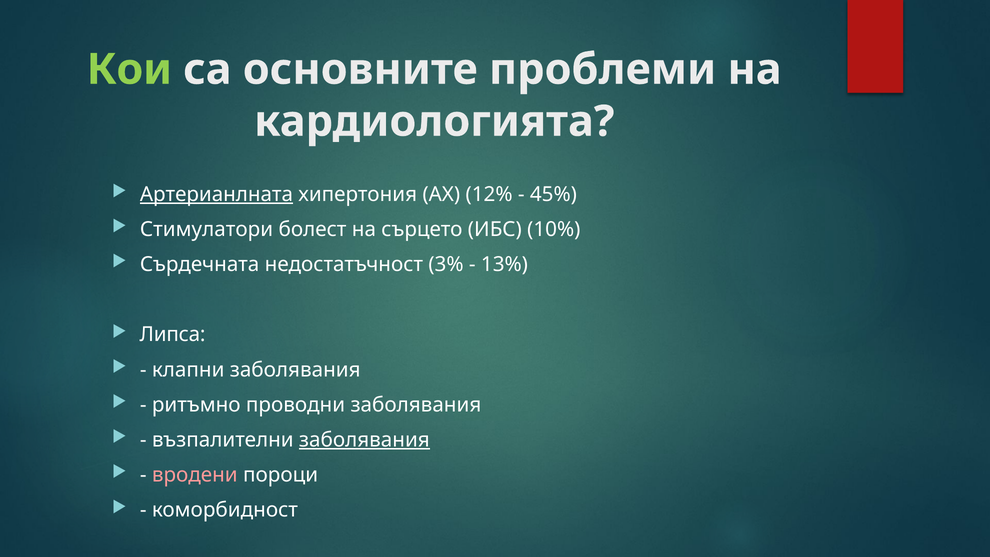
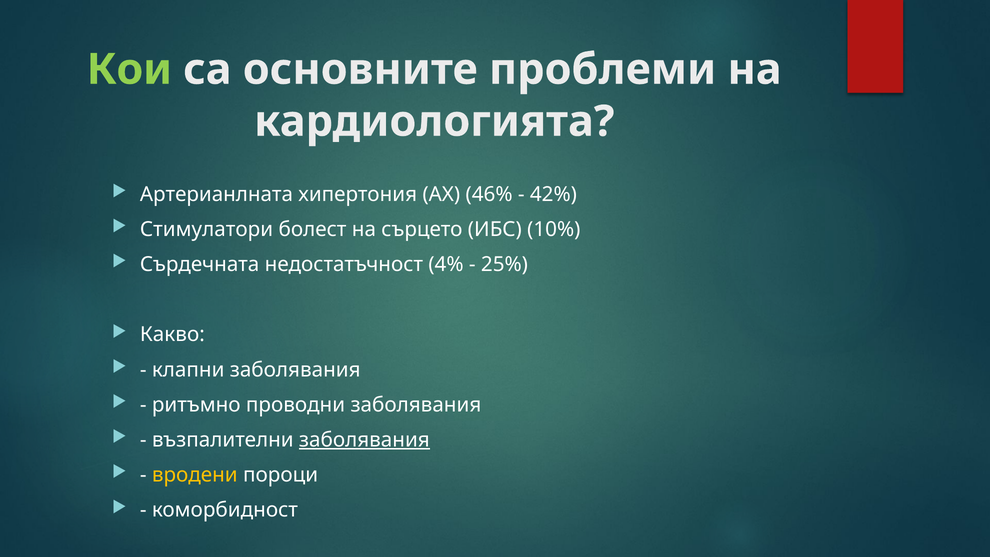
Артерианлната underline: present -> none
12%: 12% -> 46%
45%: 45% -> 42%
3%: 3% -> 4%
13%: 13% -> 25%
Липса: Липса -> Какво
вродени colour: pink -> yellow
